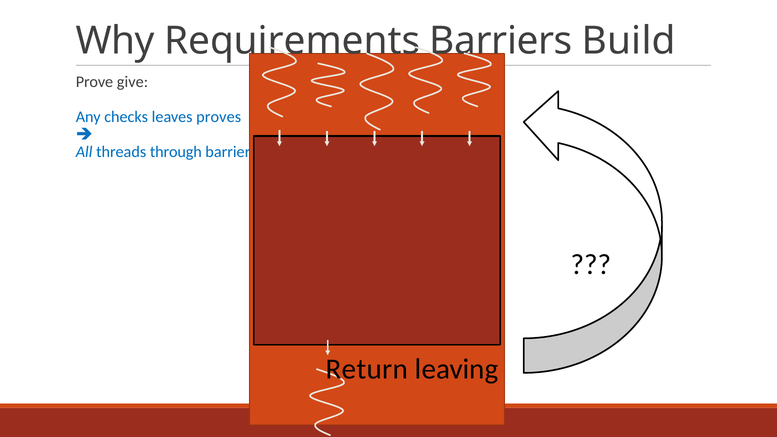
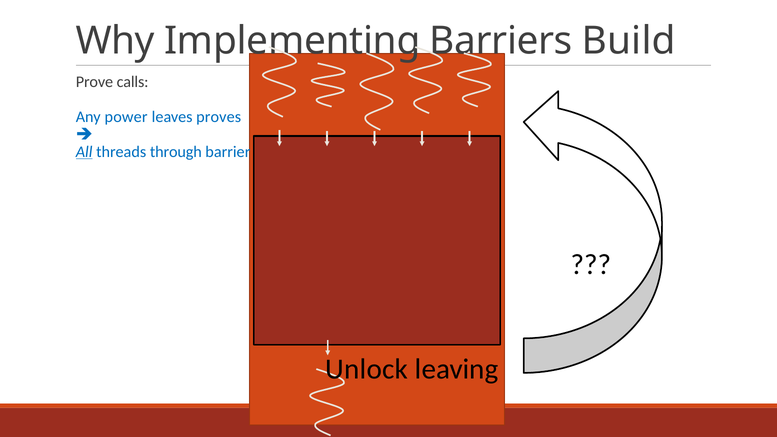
Requirements: Requirements -> Implementing
give: give -> calls
checks: checks -> power
All underline: none -> present
Return: Return -> Unlock
